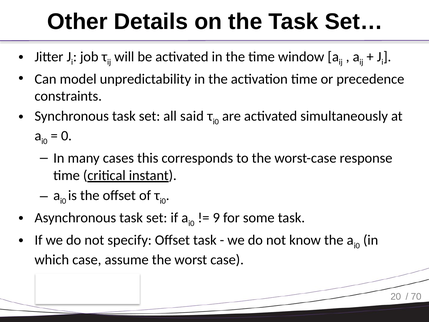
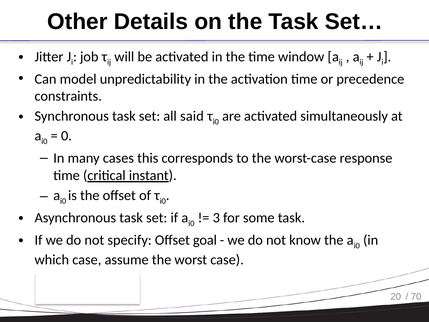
9: 9 -> 3
Offset task: task -> goal
